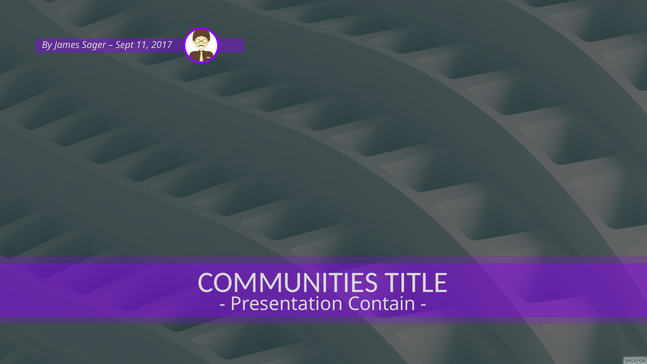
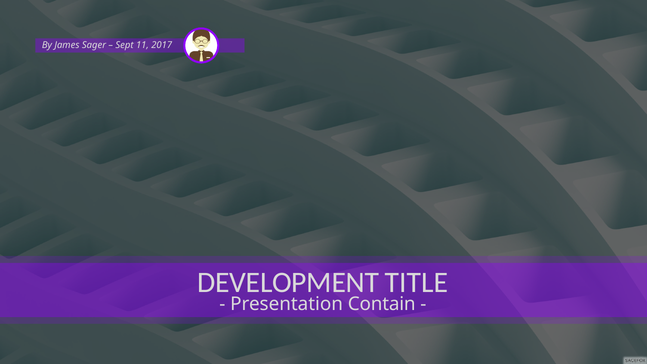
COMMUNITIES: COMMUNITIES -> DEVELOPMENT
